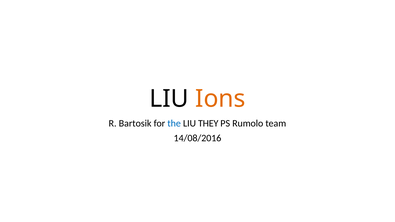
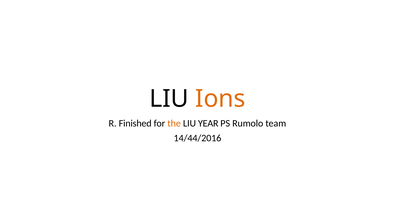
Bartosik: Bartosik -> Finished
the colour: blue -> orange
THEY: THEY -> YEAR
14/08/2016: 14/08/2016 -> 14/44/2016
